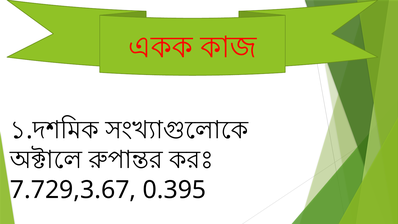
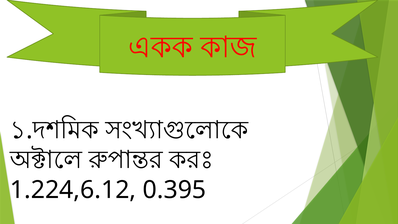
7.729,3.67: 7.729,3.67 -> 1.224,6.12
